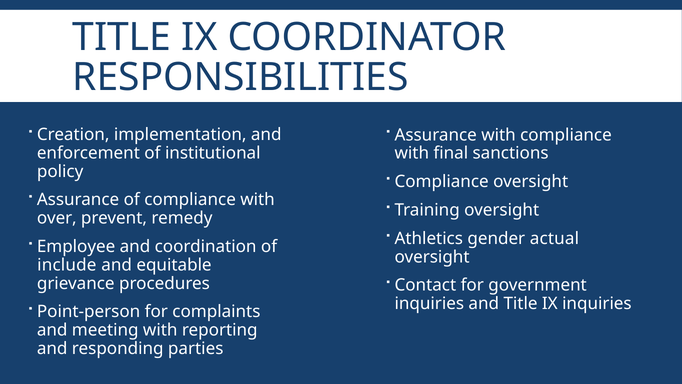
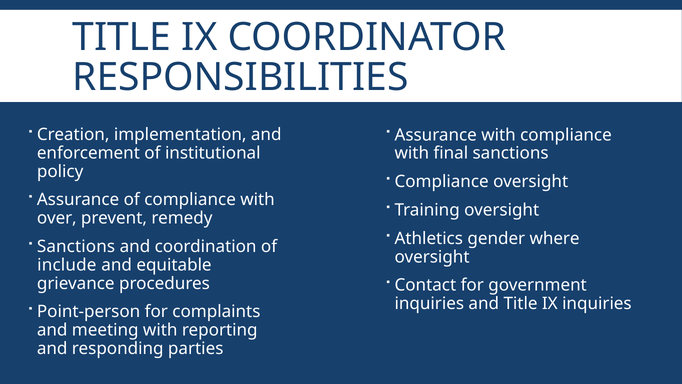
actual: actual -> where
Employee at (76, 246): Employee -> Sanctions
